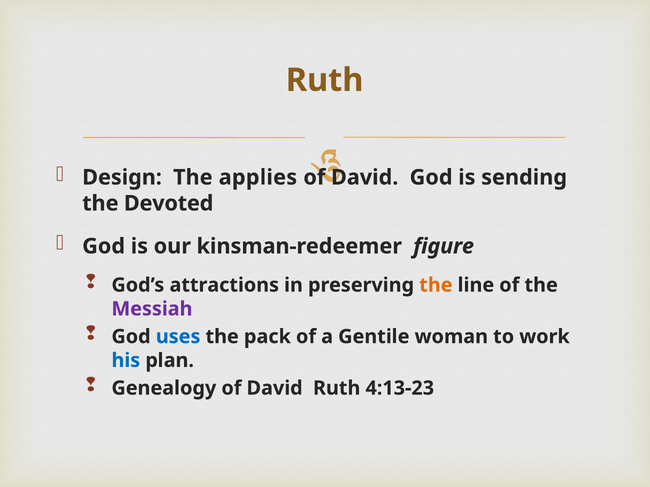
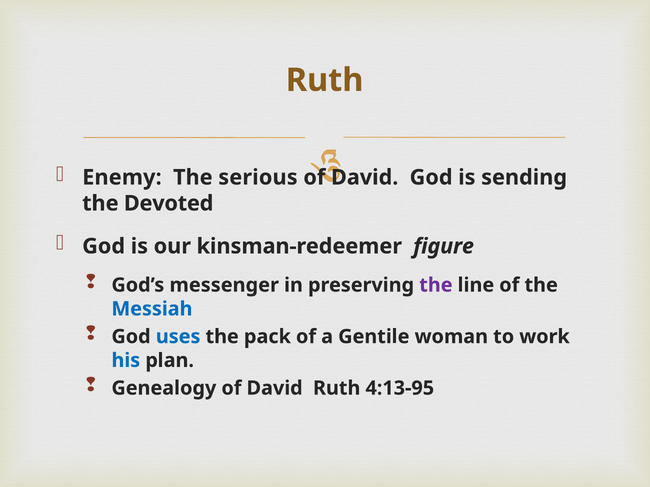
Design: Design -> Enemy
applies: applies -> serious
attractions: attractions -> messenger
the at (436, 285) colour: orange -> purple
Messiah colour: purple -> blue
4:13-23: 4:13-23 -> 4:13-95
